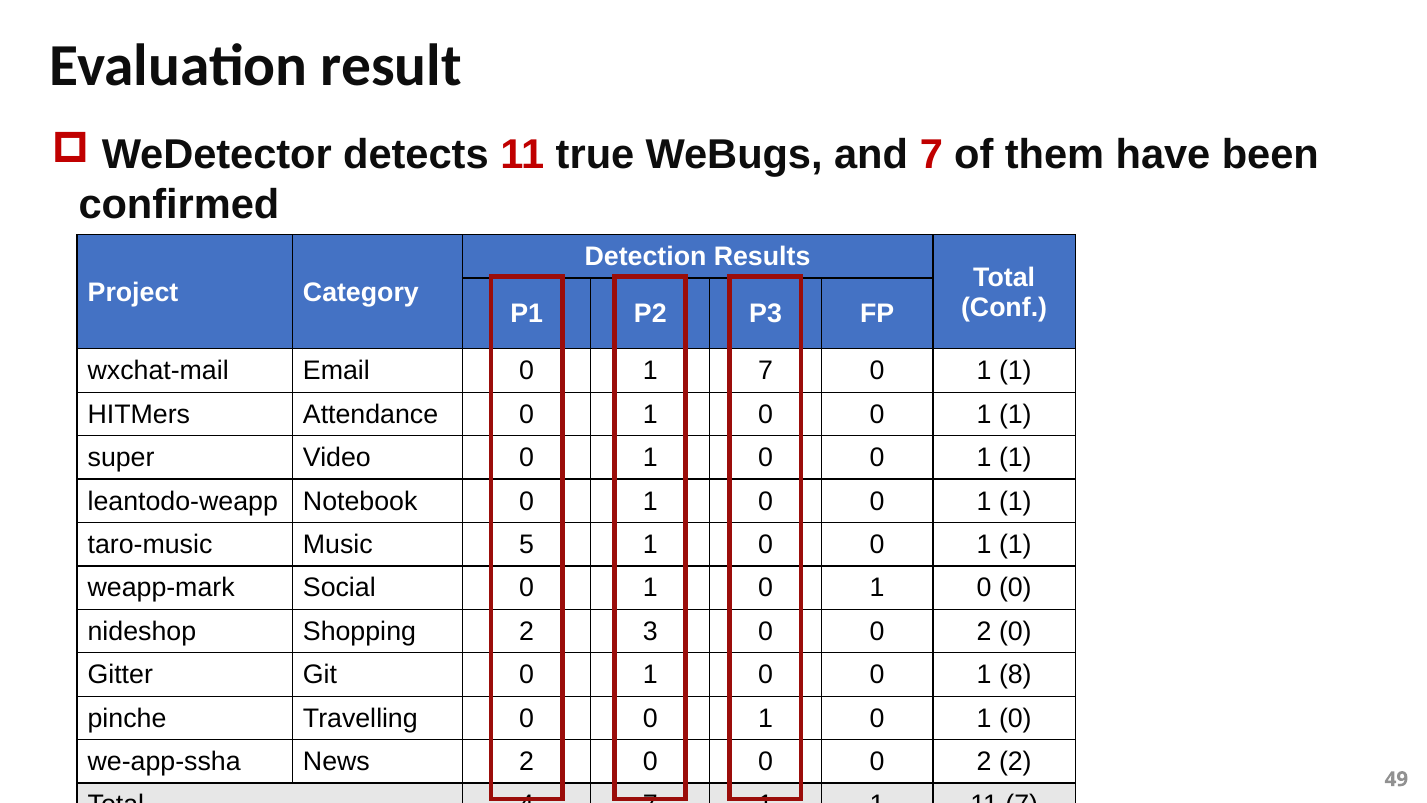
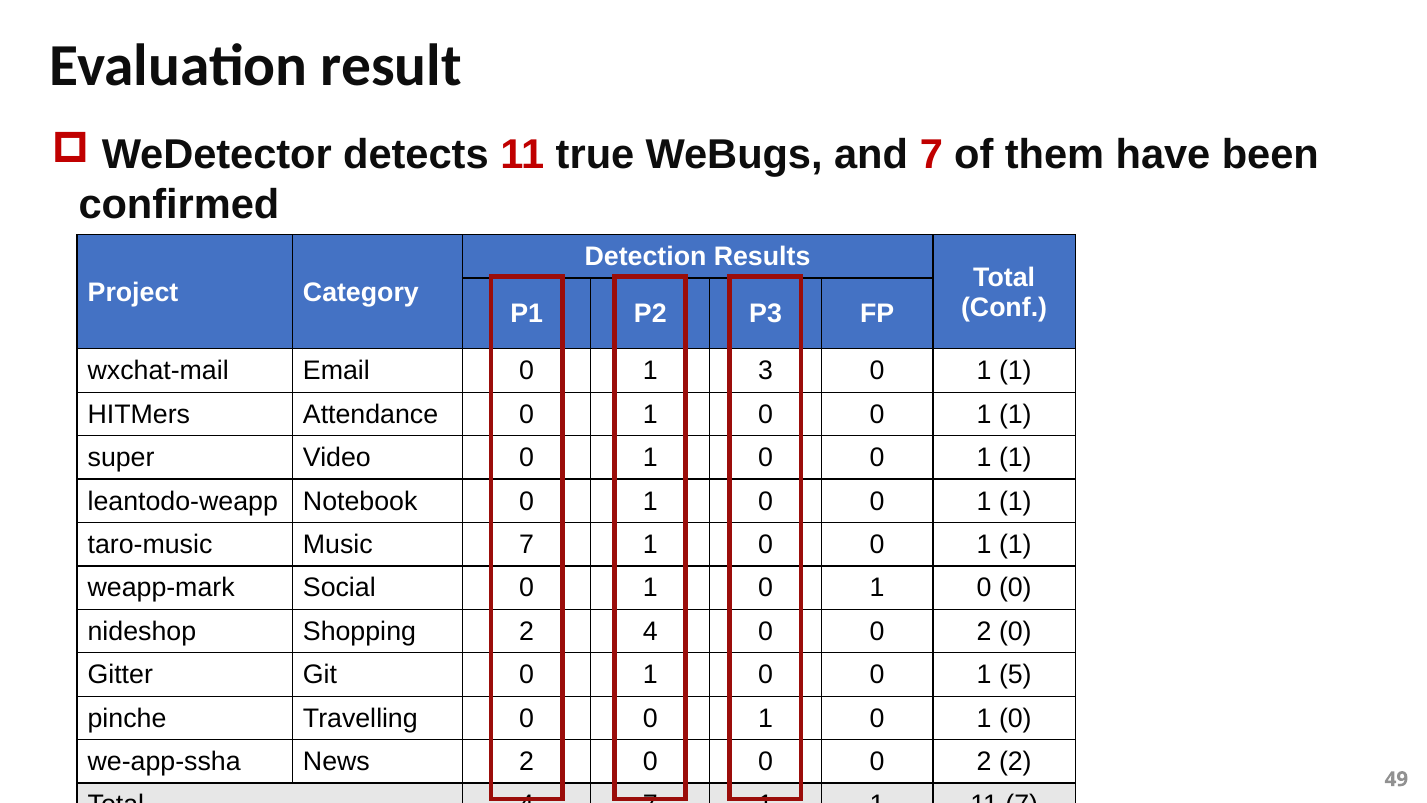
1 7: 7 -> 3
Music 5: 5 -> 7
2 3: 3 -> 4
8: 8 -> 5
